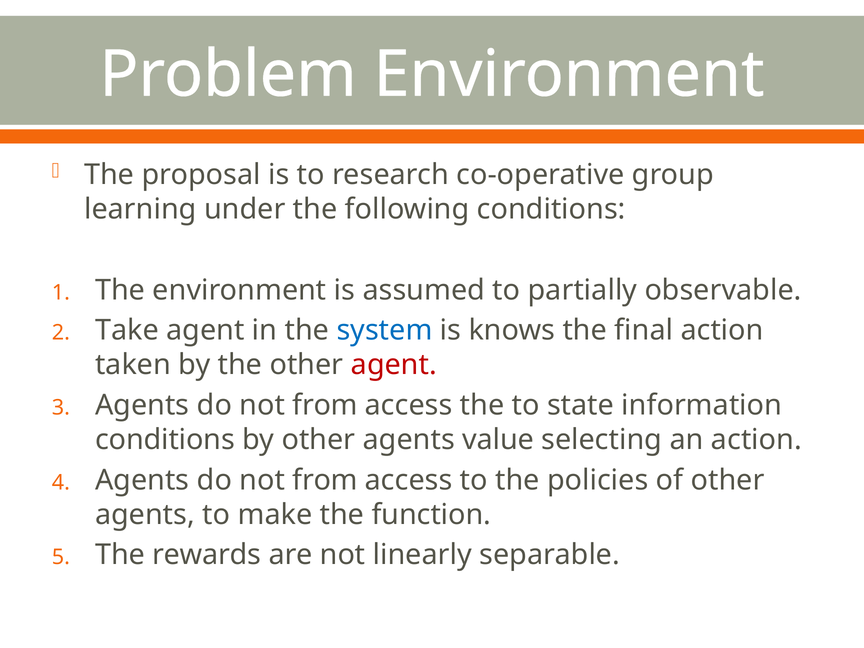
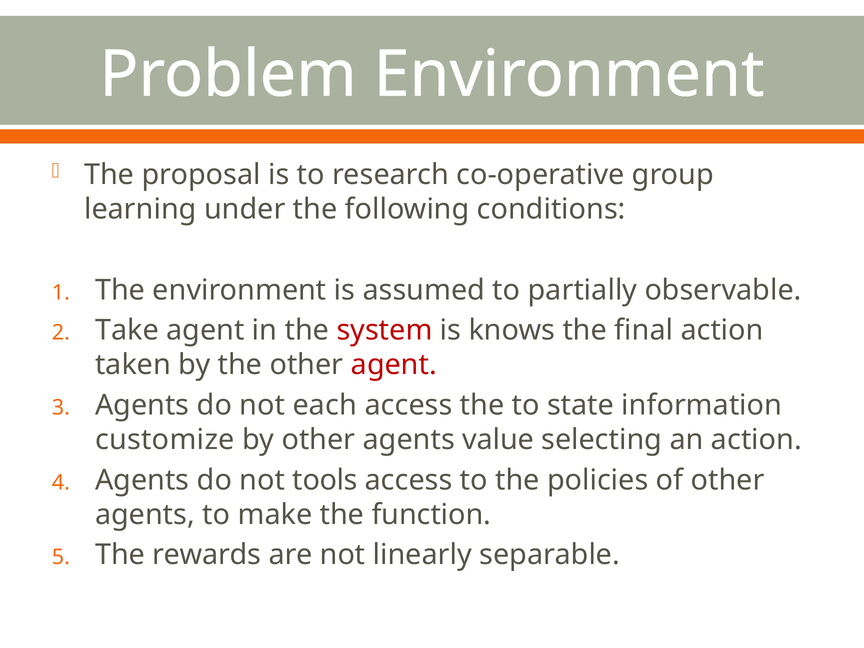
system colour: blue -> red
from at (325, 405): from -> each
conditions at (165, 440): conditions -> customize
from at (325, 480): from -> tools
